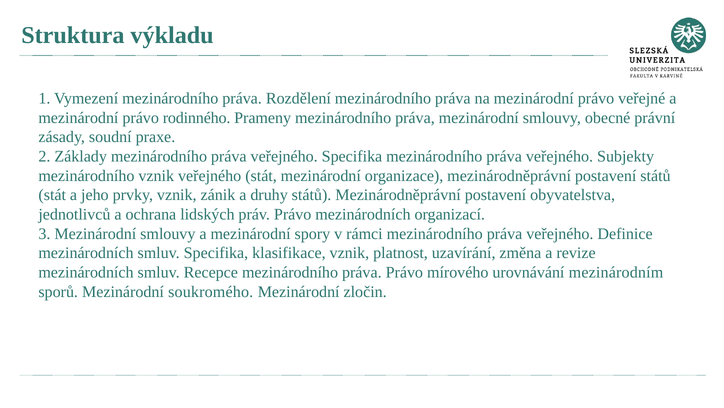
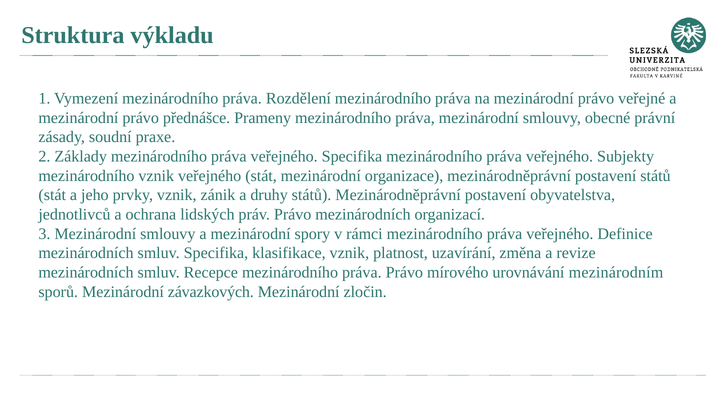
rodinného: rodinného -> přednášce
soukromého: soukromého -> závazkových
